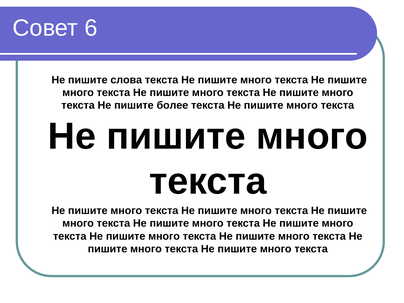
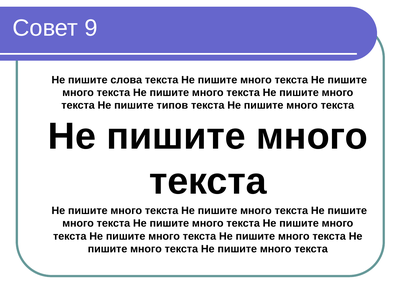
6: 6 -> 9
более: более -> типов
